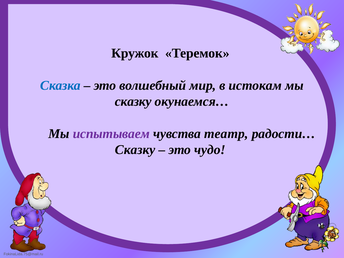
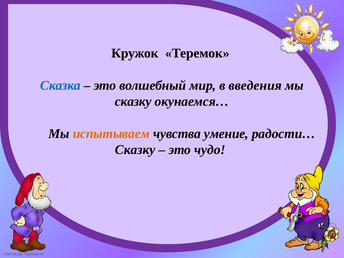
истокам: истокам -> введения
испытываем colour: purple -> orange
театр: театр -> умение
